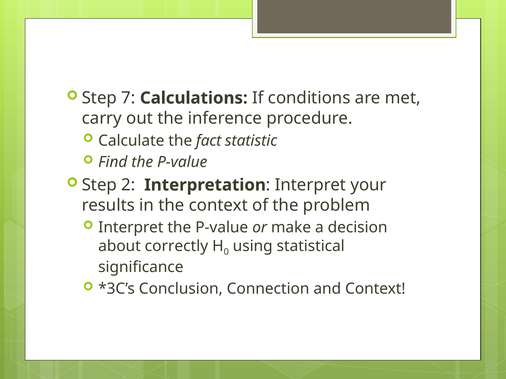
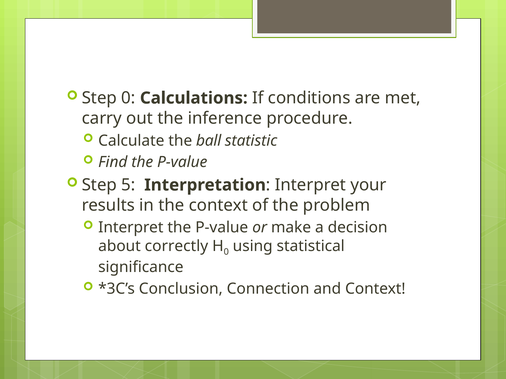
Step 7: 7 -> 0
fact: fact -> ball
2: 2 -> 5
